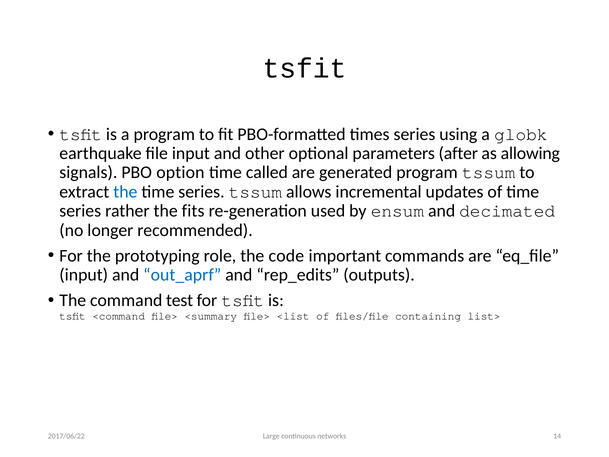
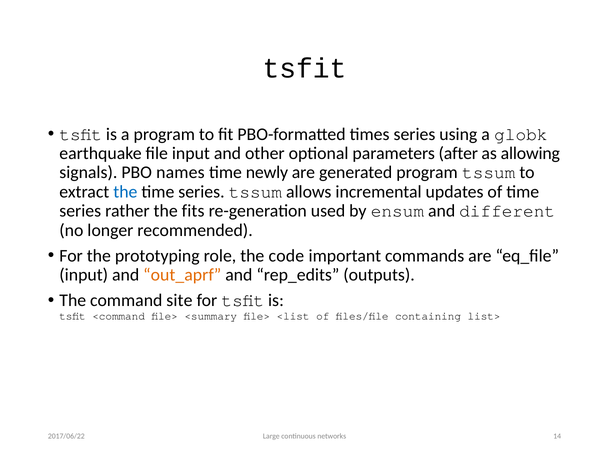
option: option -> names
called: called -> newly
decimated: decimated -> different
out_aprf colour: blue -> orange
test: test -> site
